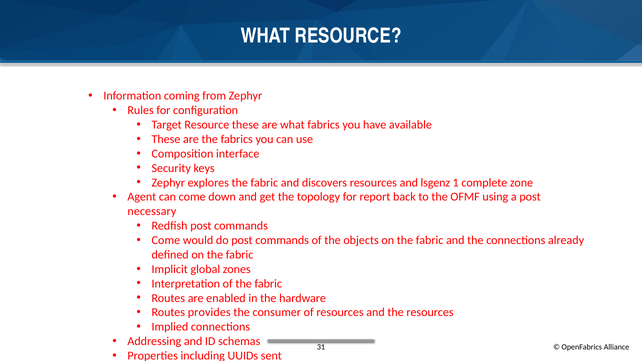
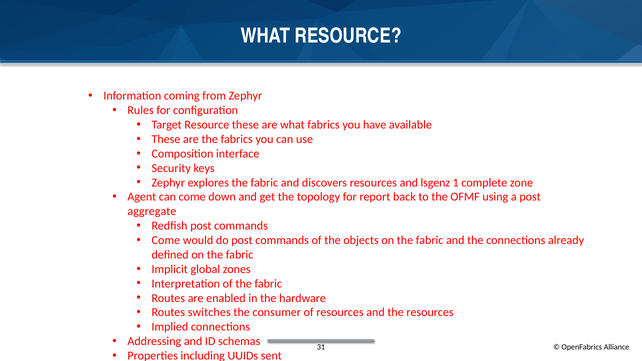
necessary: necessary -> aggregate
provides: provides -> switches
